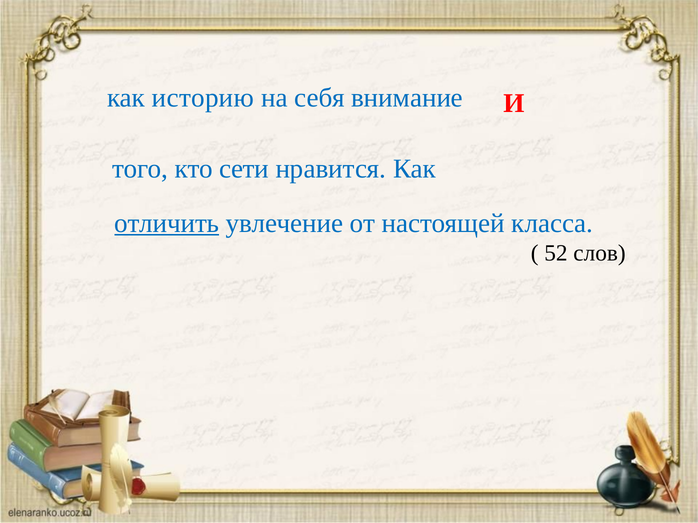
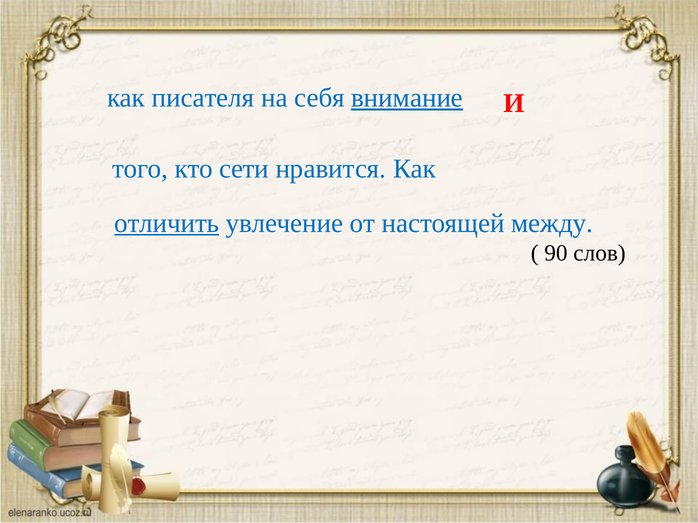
историю: историю -> писателя
внимание underline: none -> present
класса: класса -> между
52: 52 -> 90
